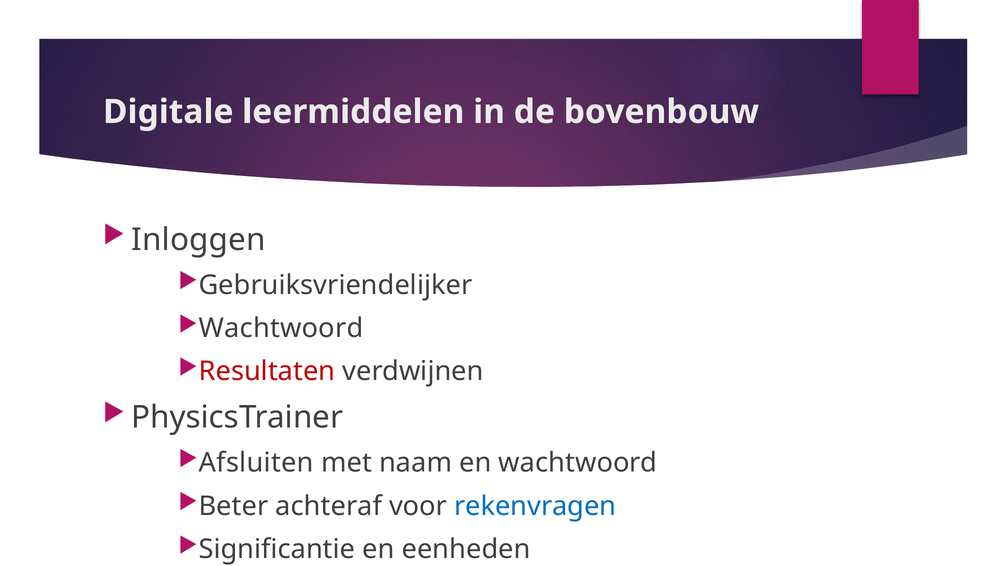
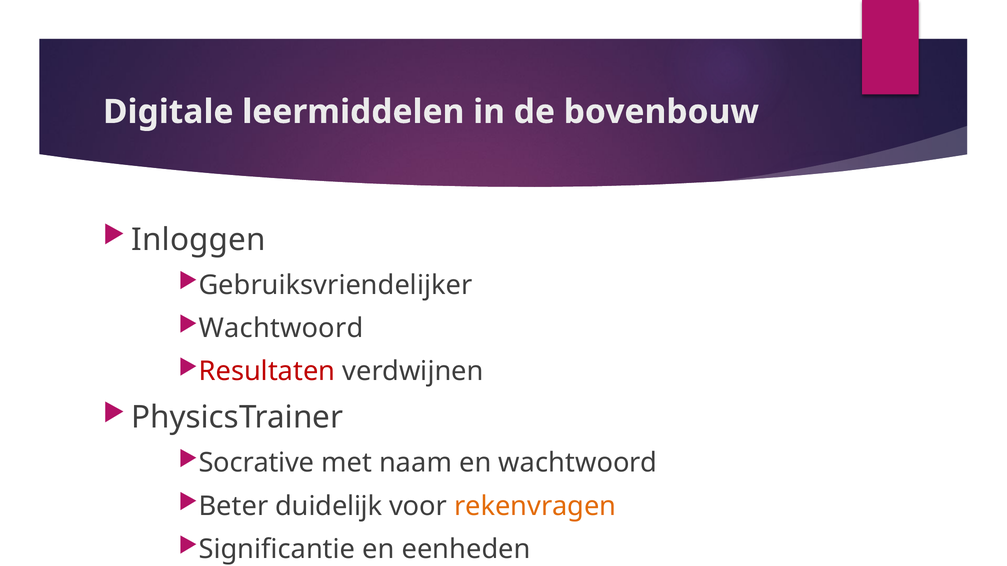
Afsluiten: Afsluiten -> Socrative
achteraf: achteraf -> duidelijk
rekenvragen colour: blue -> orange
